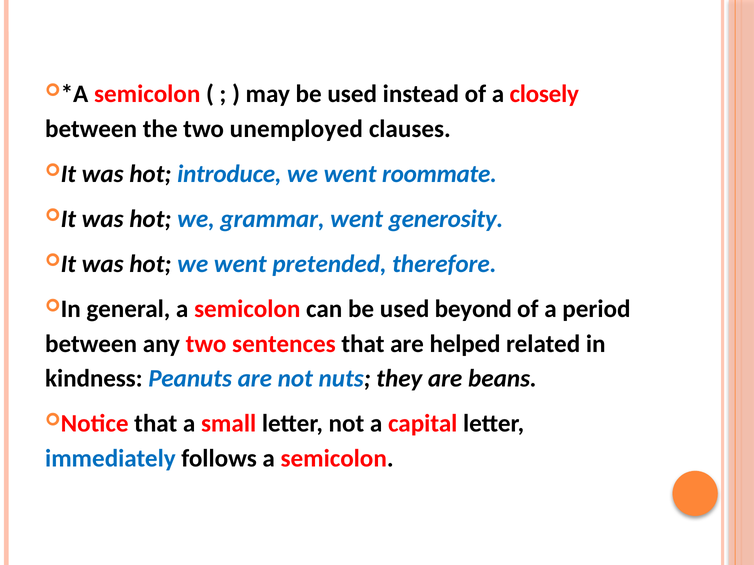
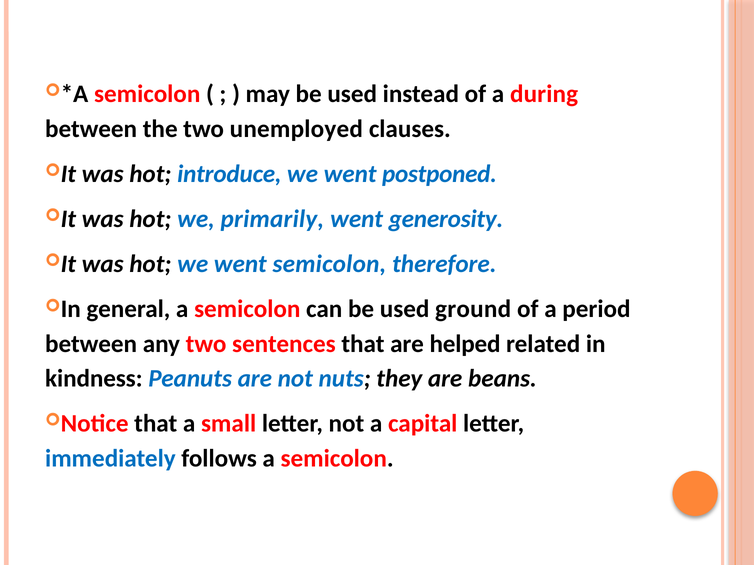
closely: closely -> during
roommate: roommate -> postponed
grammar: grammar -> primarily
went pretended: pretended -> semicolon
beyond: beyond -> ground
